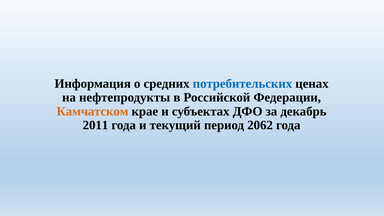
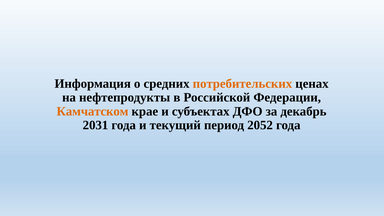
потребительских colour: blue -> orange
2011: 2011 -> 2031
2062: 2062 -> 2052
